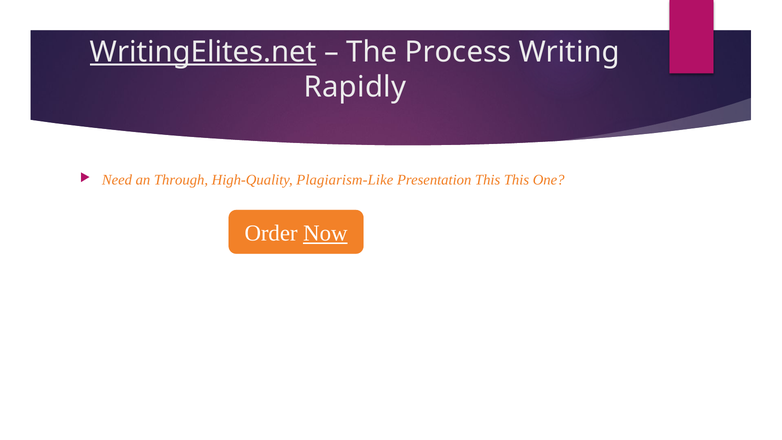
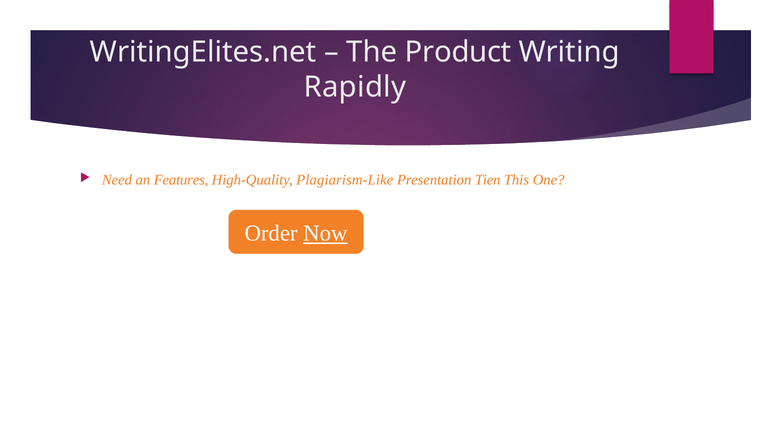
WritingElites.net underline: present -> none
Process: Process -> Product
Through: Through -> Features
Presentation This: This -> Tien
